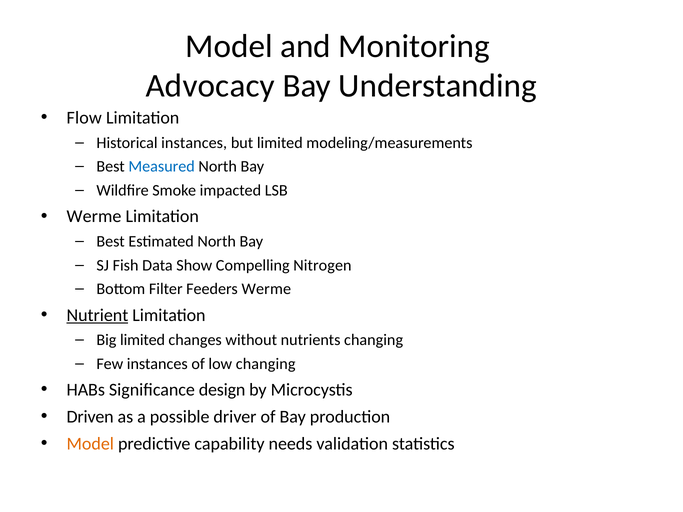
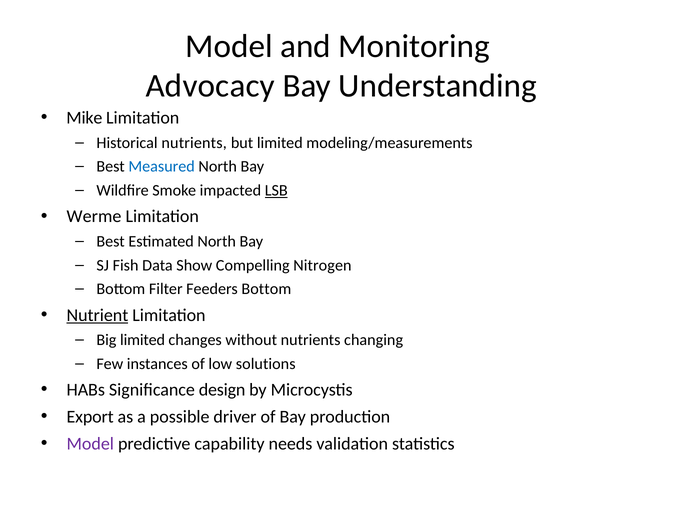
Flow: Flow -> Mike
Historical instances: instances -> nutrients
LSB underline: none -> present
Feeders Werme: Werme -> Bottom
low changing: changing -> solutions
Driven: Driven -> Export
Model at (90, 444) colour: orange -> purple
